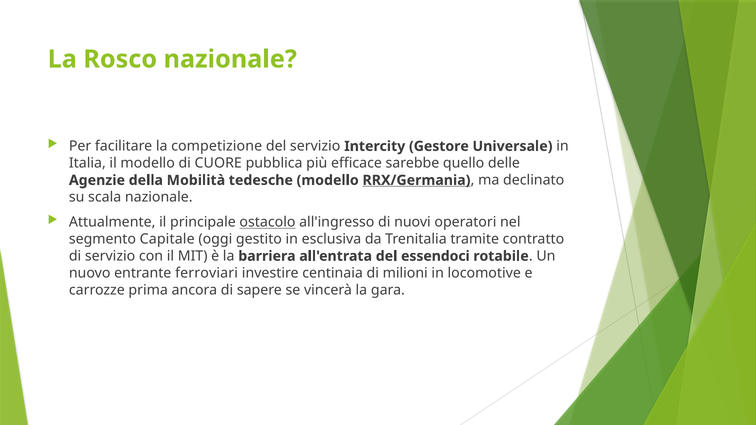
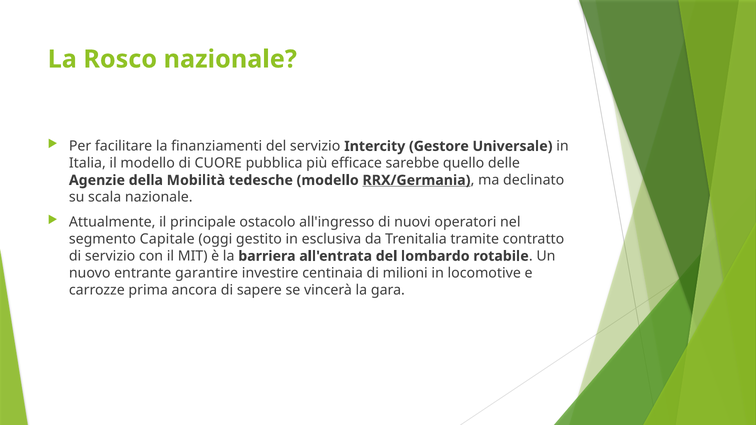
competizione: competizione -> finanziamenti
ostacolo underline: present -> none
essendoci: essendoci -> lombardo
ferroviari: ferroviari -> garantire
